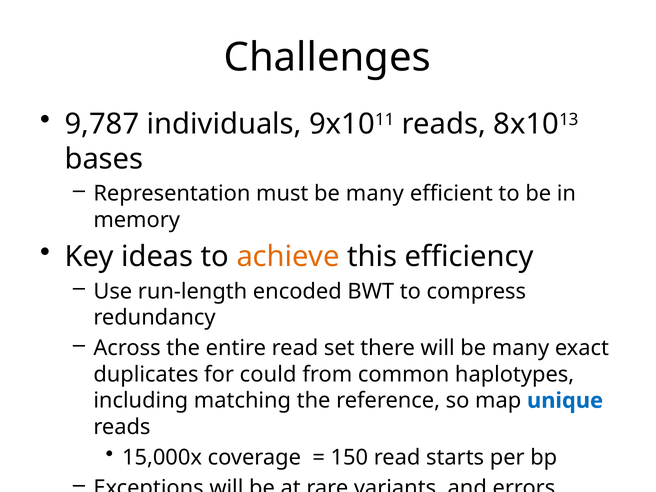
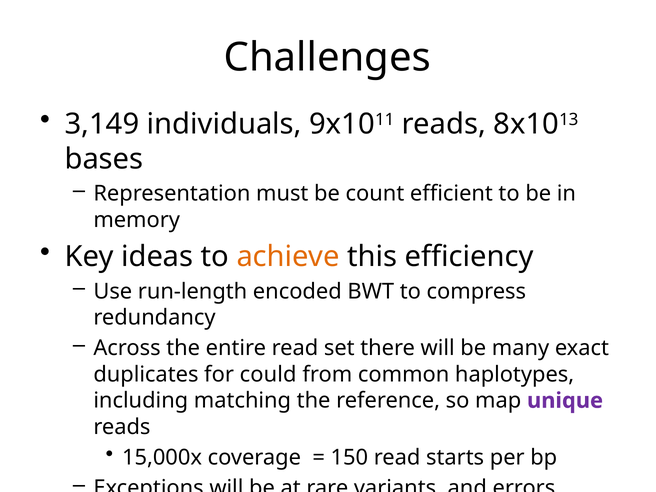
9,787: 9,787 -> 3,149
must be many: many -> count
unique colour: blue -> purple
